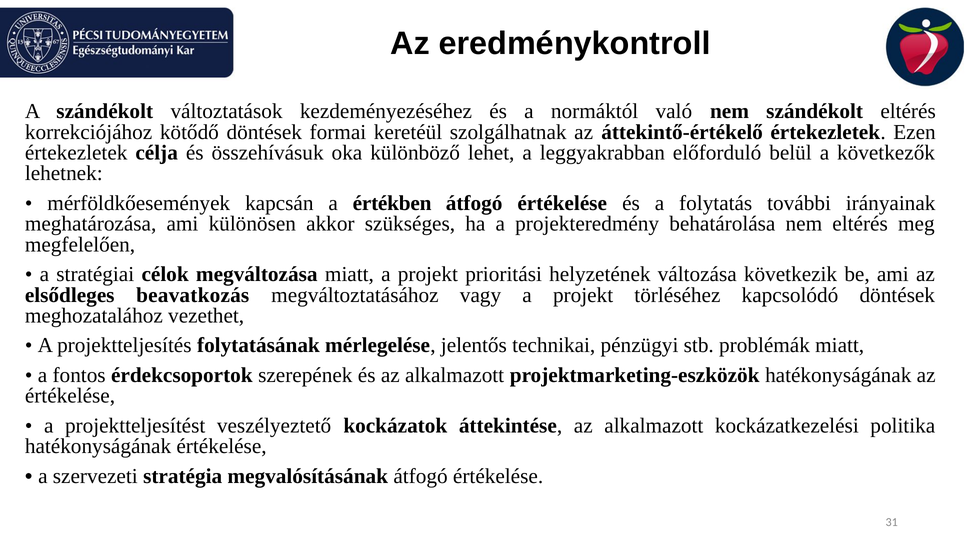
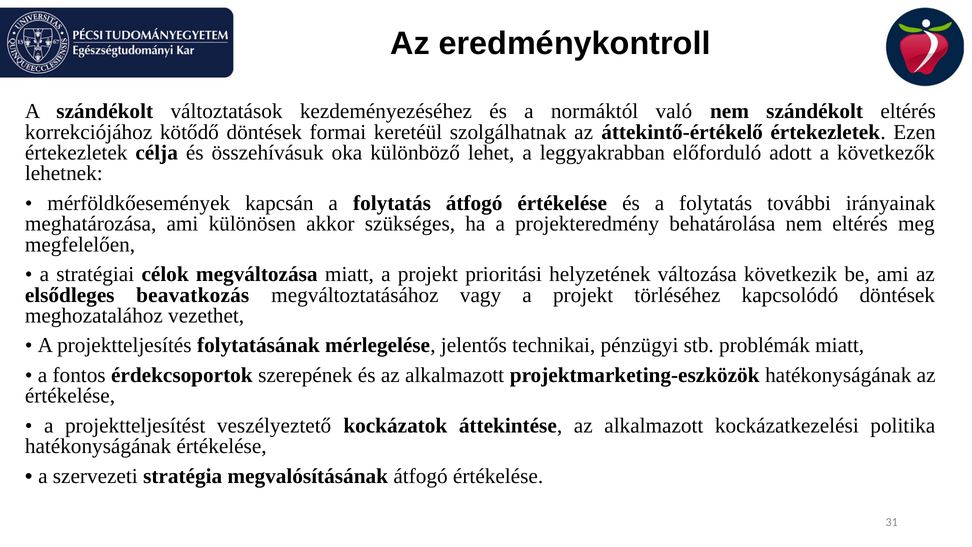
belül: belül -> adott
kapcsán a értékben: értékben -> folytatás
